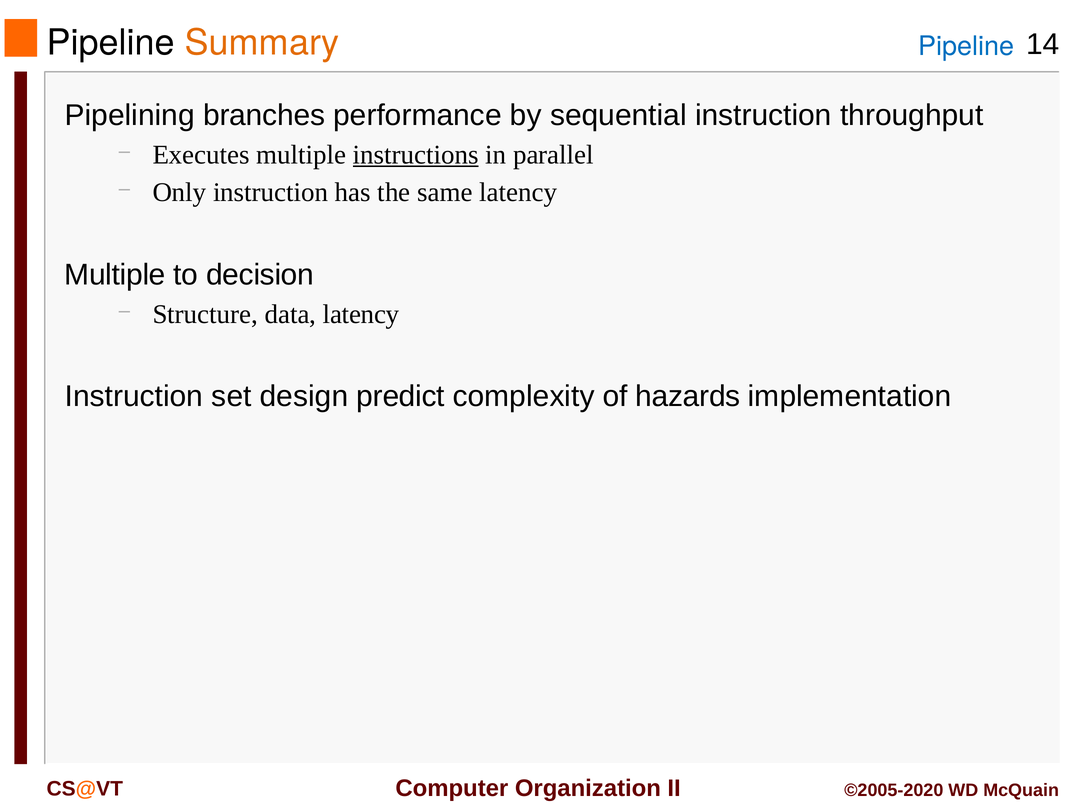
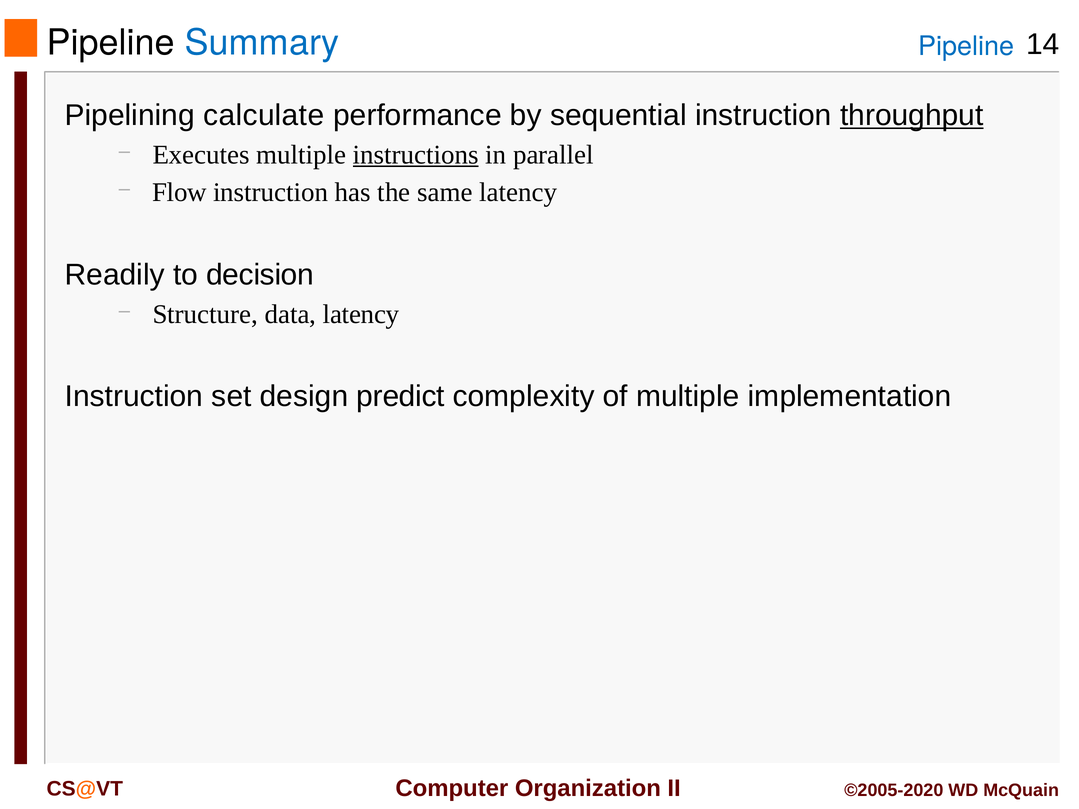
Summary colour: orange -> blue
branches: branches -> calculate
throughput underline: none -> present
Only: Only -> Flow
Multiple at (115, 275): Multiple -> Readily
of hazards: hazards -> multiple
